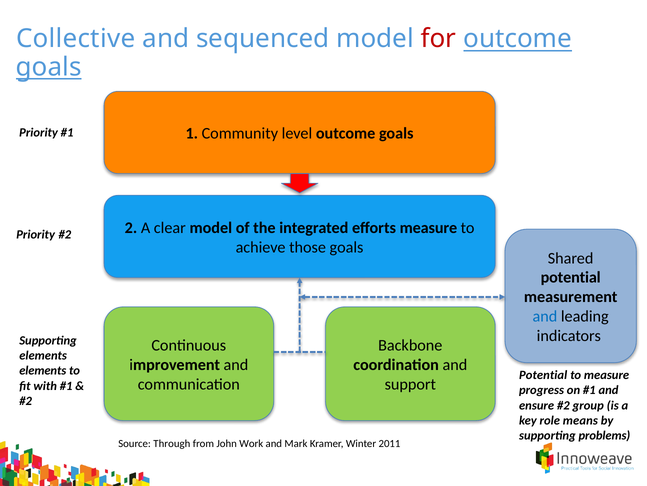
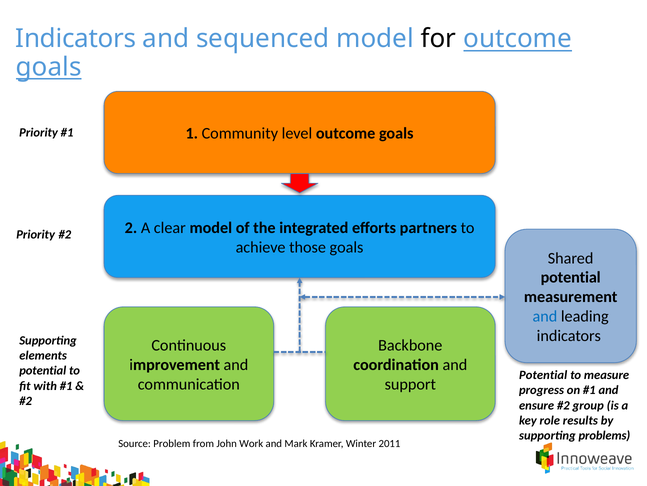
Collective at (76, 39): Collective -> Indicators
for colour: red -> black
efforts measure: measure -> partners
elements at (43, 370): elements -> potential
means: means -> results
Through: Through -> Problem
